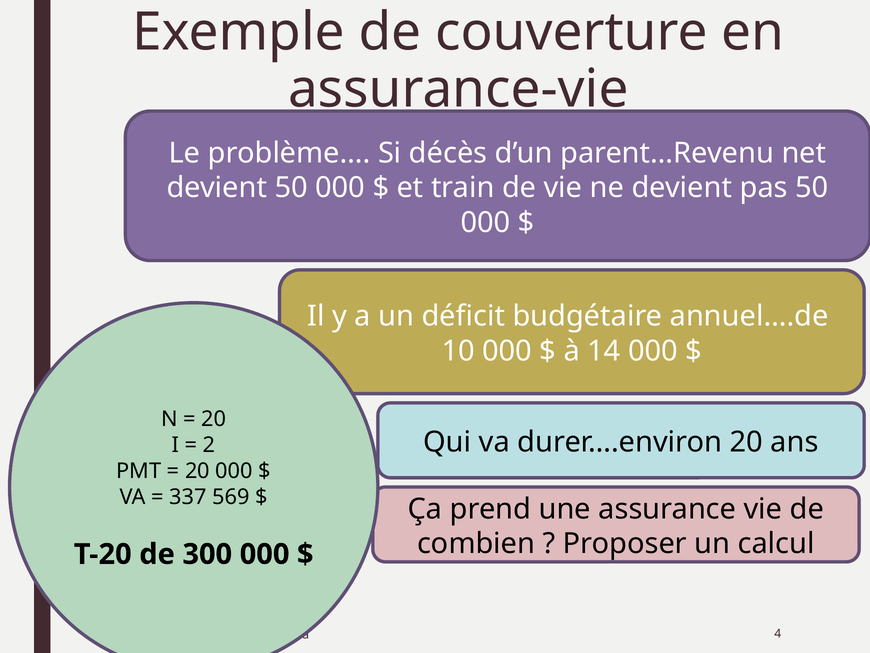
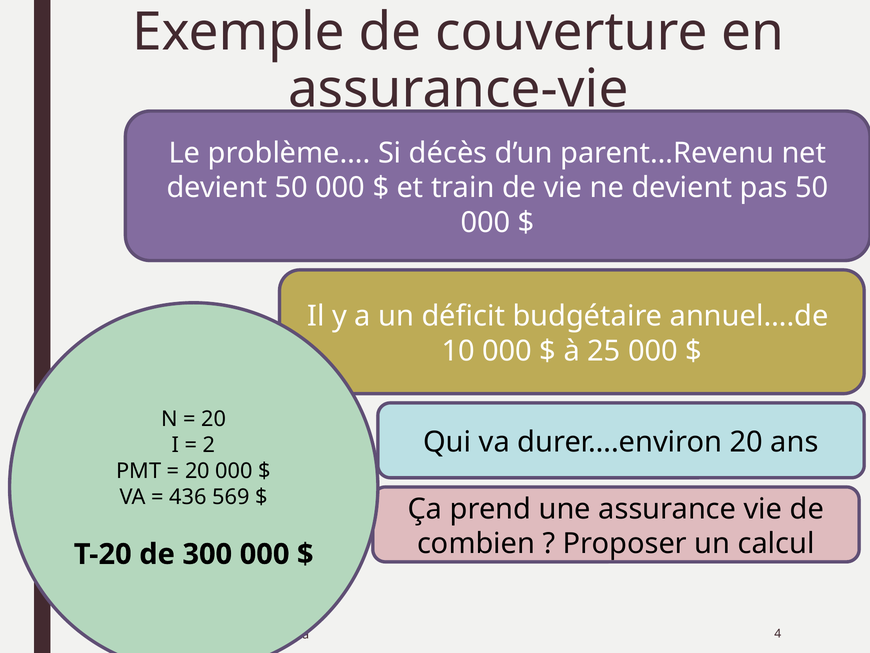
14: 14 -> 25
337: 337 -> 436
